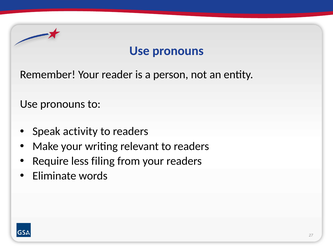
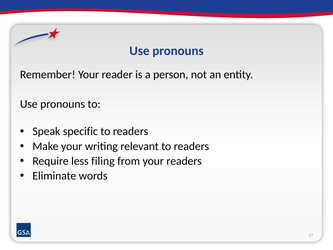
activity: activity -> specific
